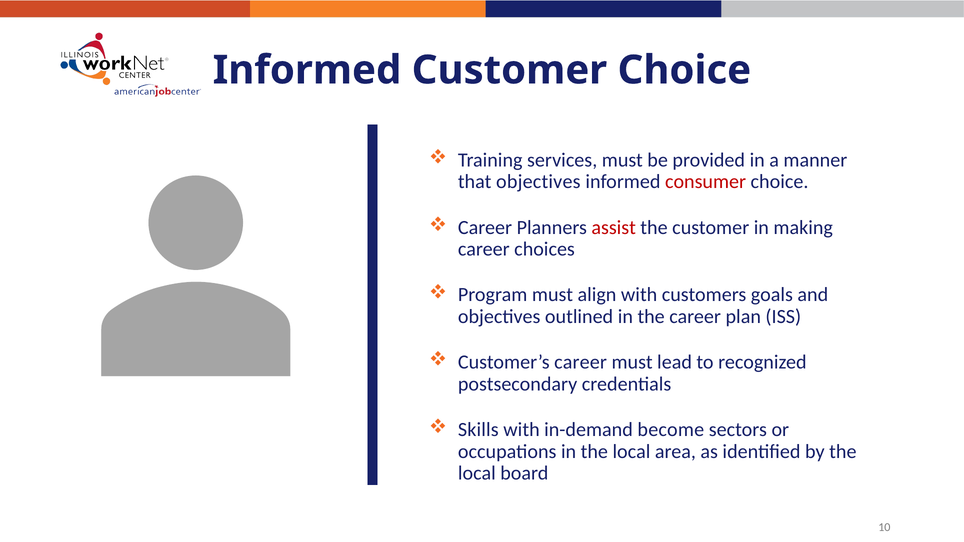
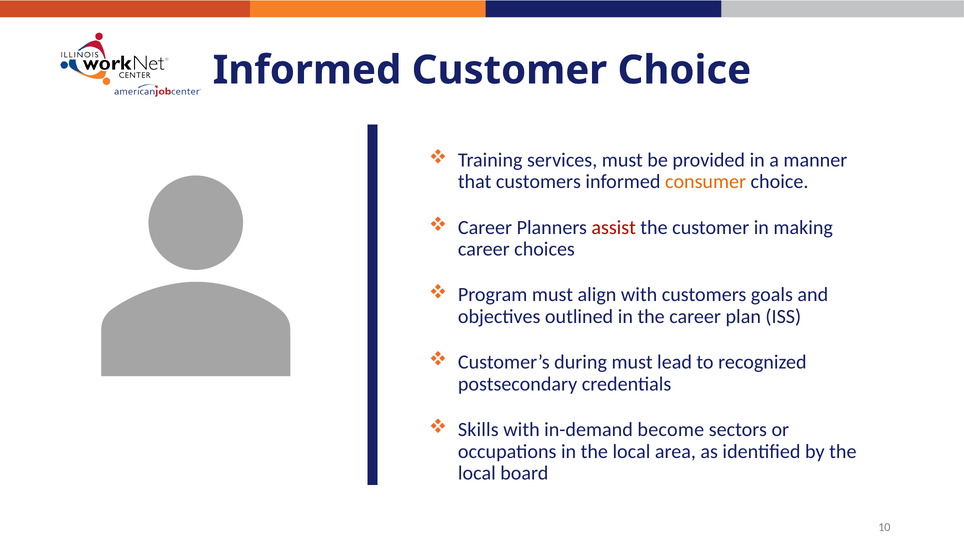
that objectives: objectives -> customers
consumer colour: red -> orange
Customer’s career: career -> during
